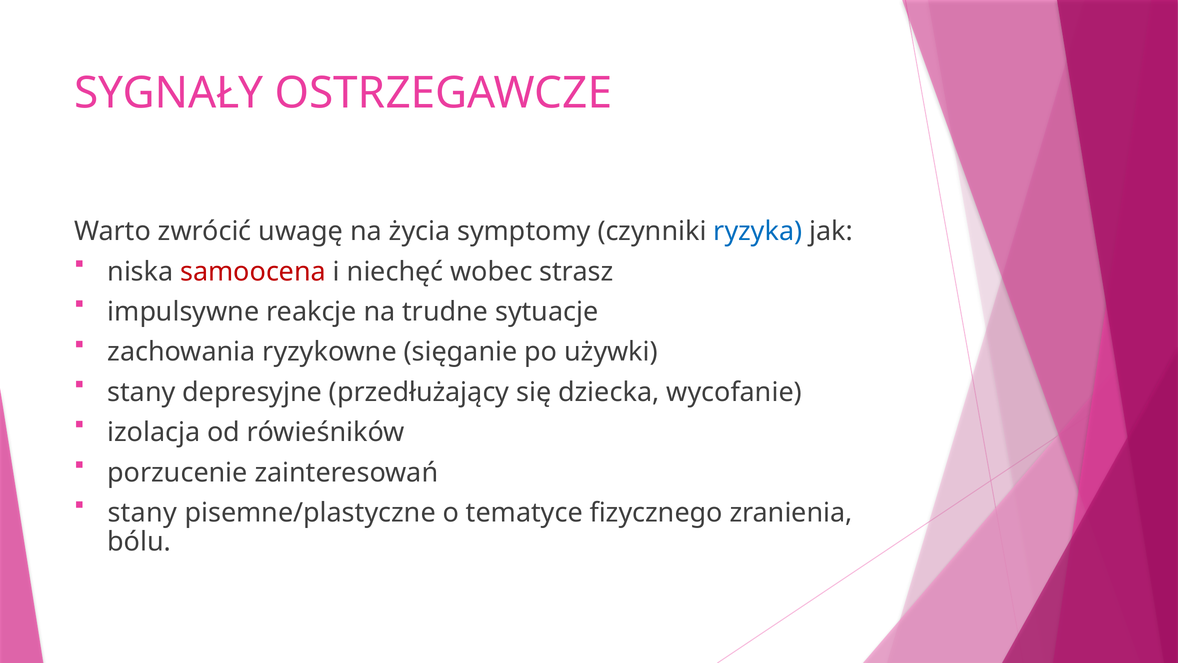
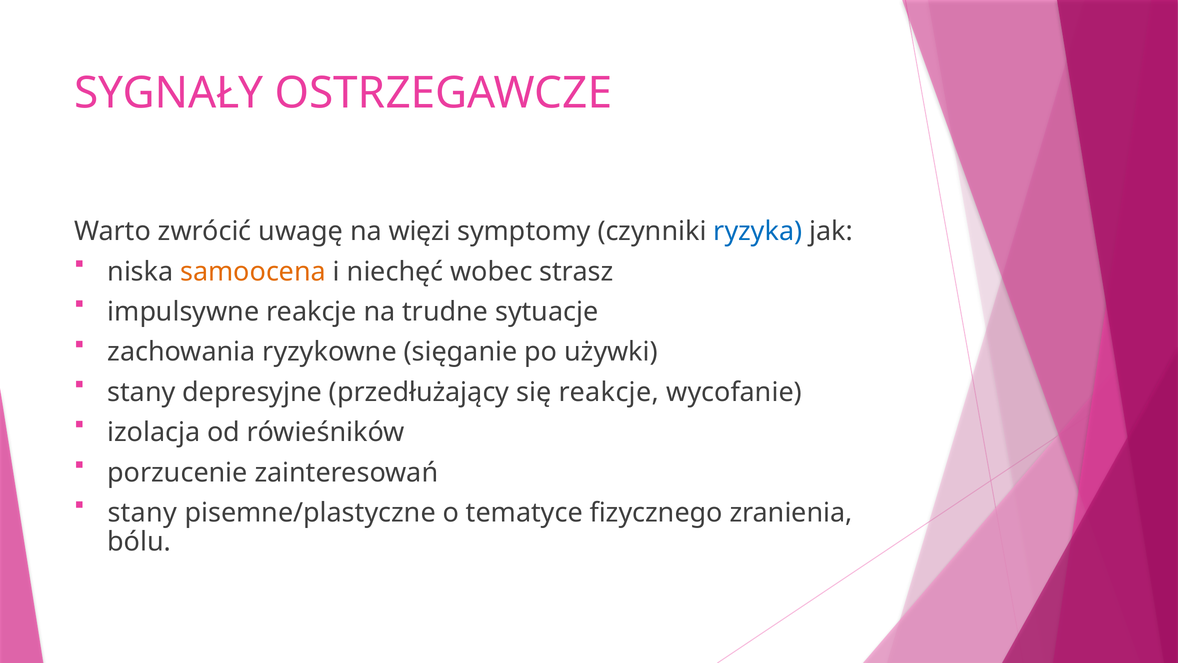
życia: życia -> więzi
samoocena colour: red -> orange
się dziecka: dziecka -> reakcje
